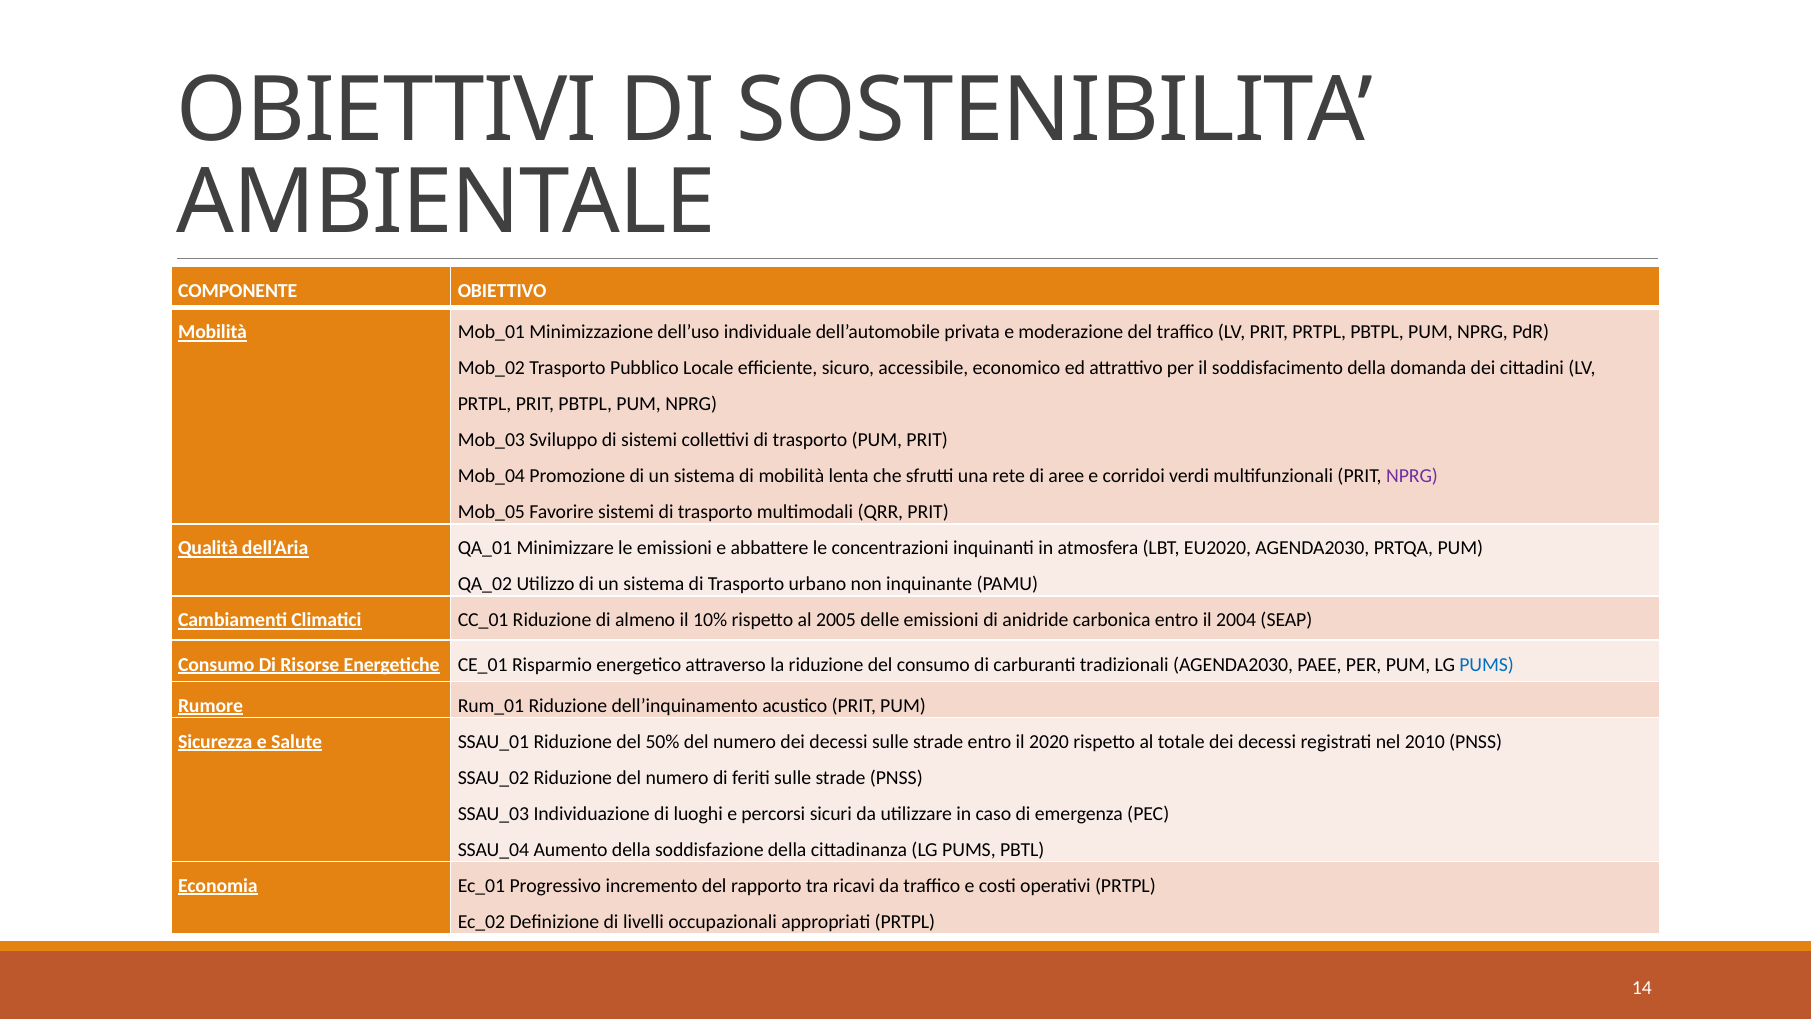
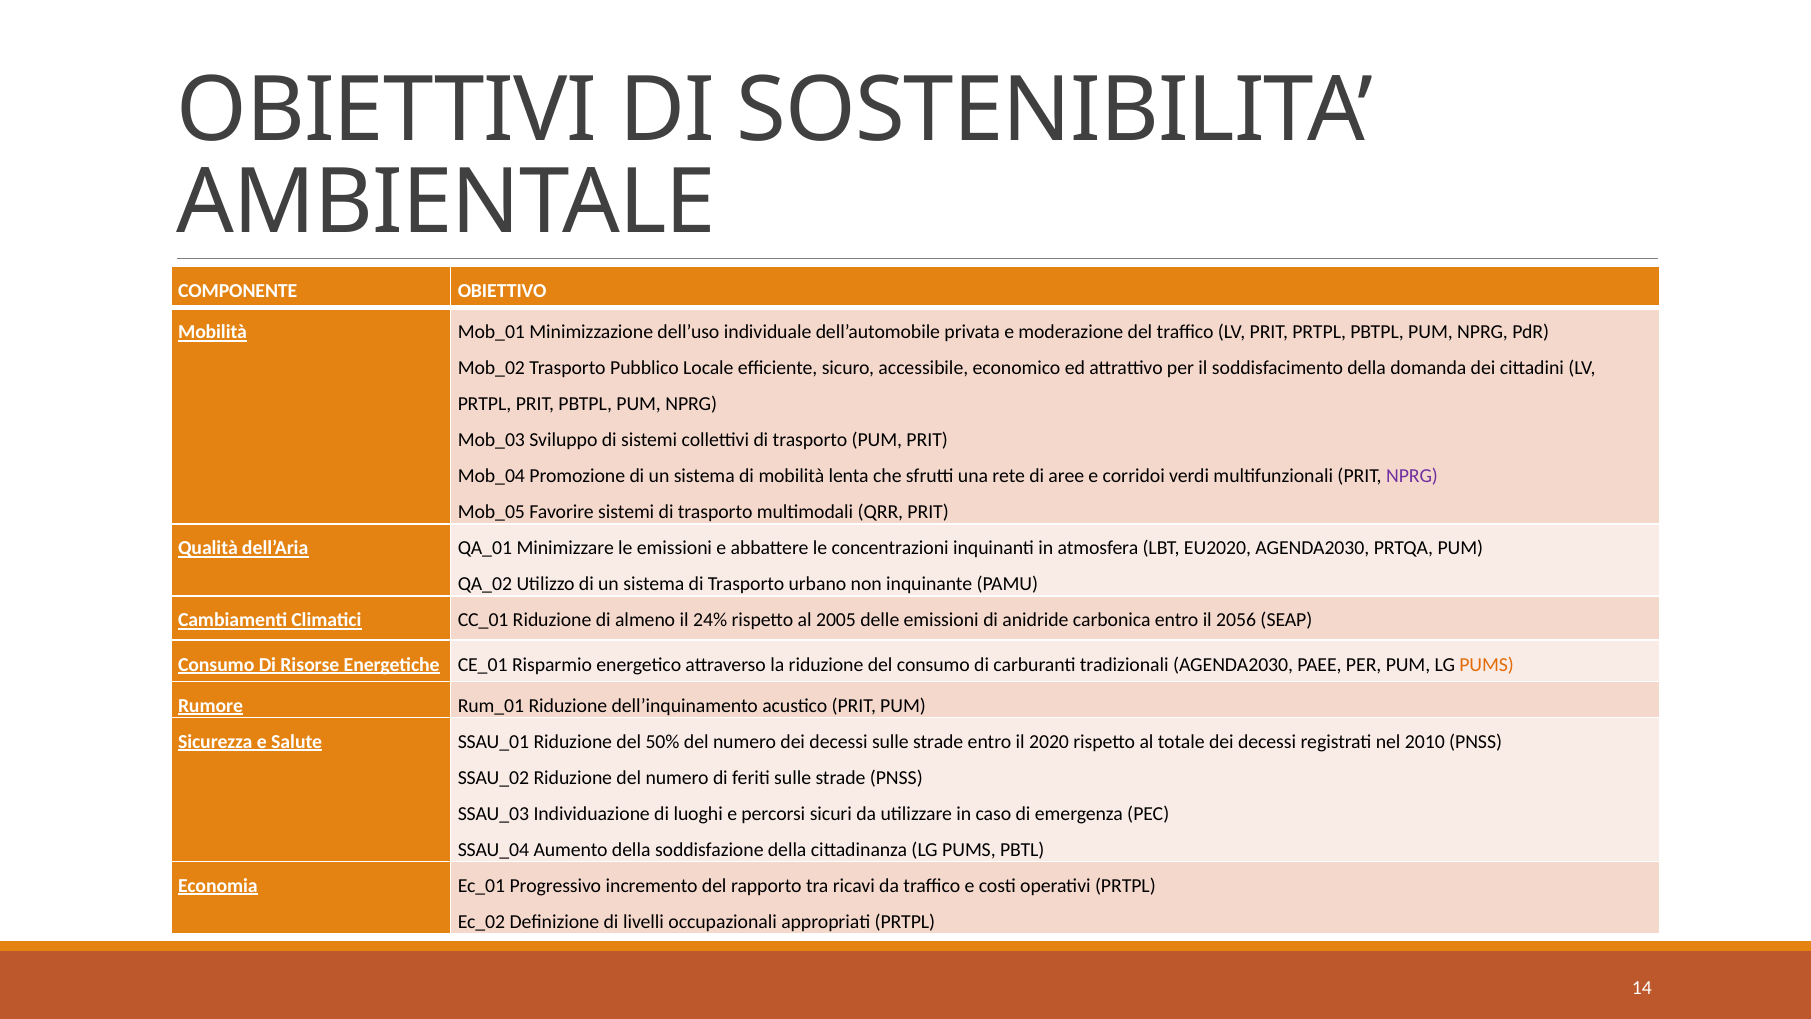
10%: 10% -> 24%
2004: 2004 -> 2056
PUMS at (1487, 664) colour: blue -> orange
